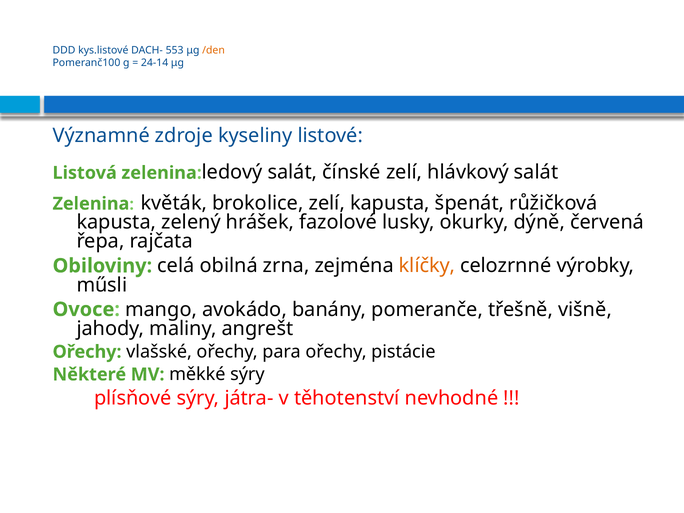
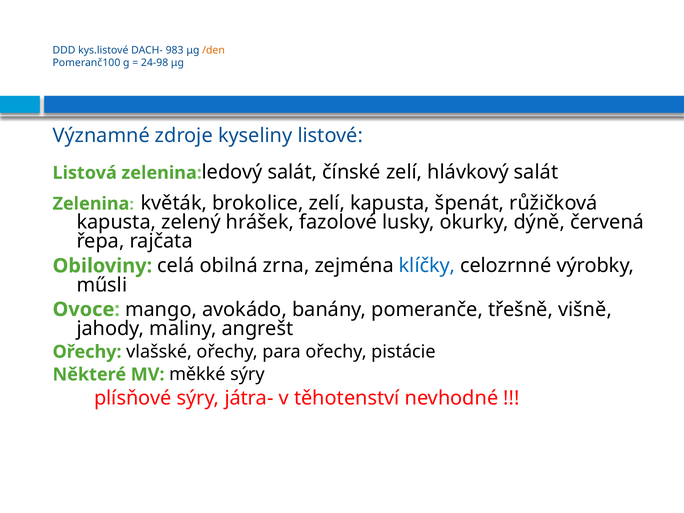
553: 553 -> 983
24-14: 24-14 -> 24-98
klíčky colour: orange -> blue
